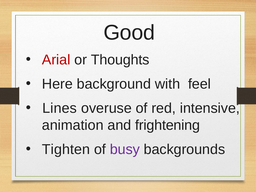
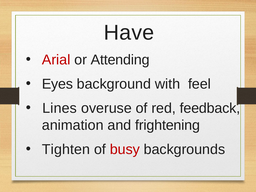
Good: Good -> Have
Thoughts: Thoughts -> Attending
Here: Here -> Eyes
intensive: intensive -> feedback
busy colour: purple -> red
